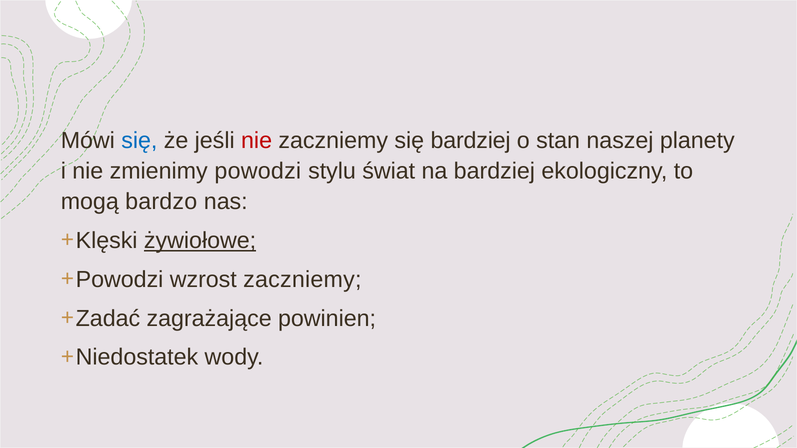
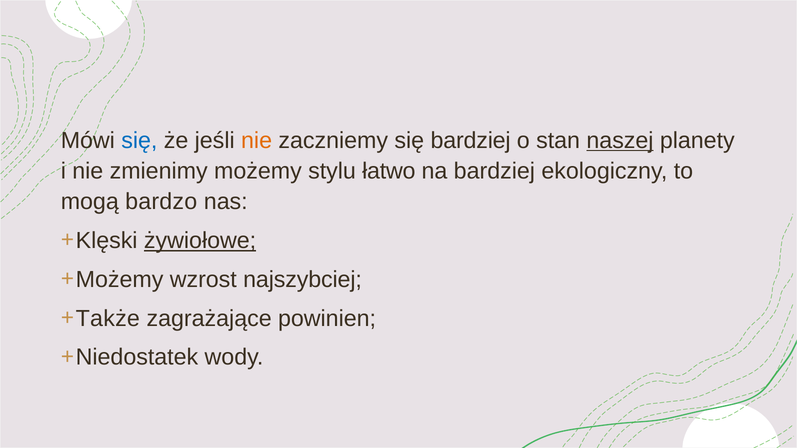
nie at (257, 141) colour: red -> orange
naszej underline: none -> present
zmienimy powodzi: powodzi -> możemy
świat: świat -> łatwo
Powodzi at (120, 280): Powodzi -> Możemy
wzrost zaczniemy: zaczniemy -> najszybciej
Zadać: Zadać -> Także
